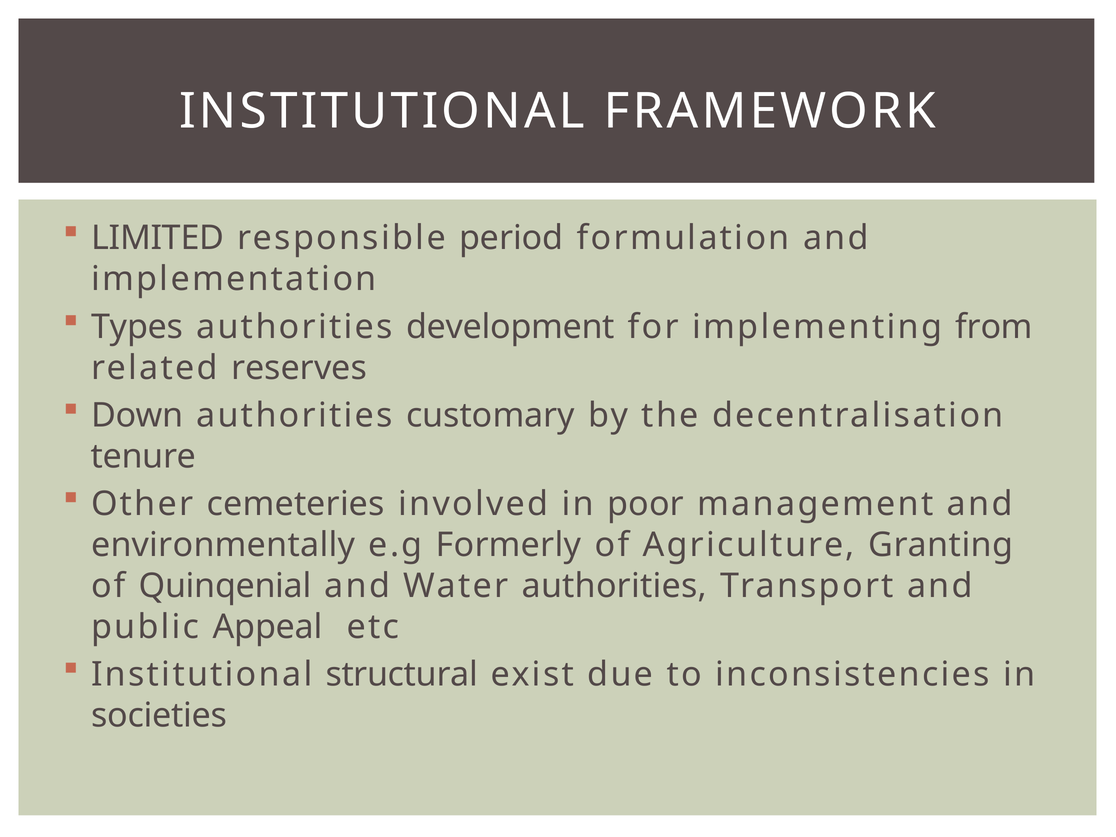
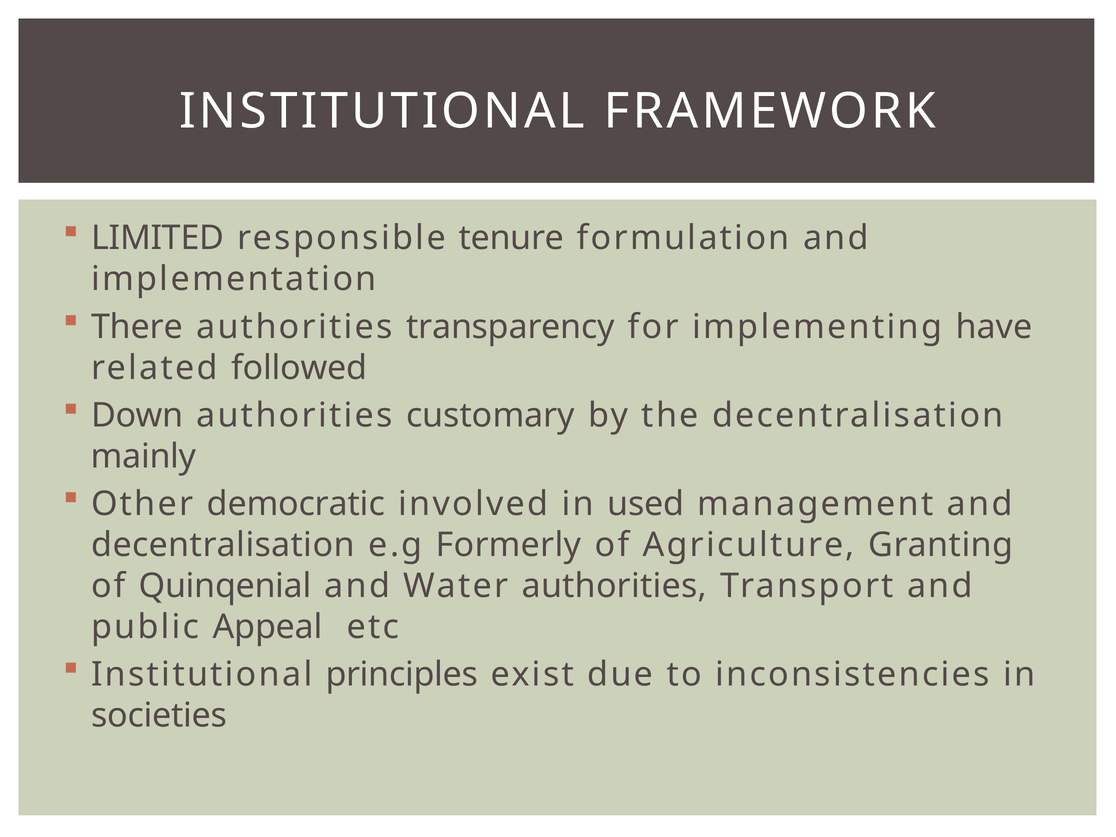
period: period -> tenure
Types: Types -> There
development: development -> transparency
from: from -> have
reserves: reserves -> followed
tenure: tenure -> mainly
cemeteries: cemeteries -> democratic
poor: poor -> used
environmentally at (223, 545): environmentally -> decentralisation
structural: structural -> principles
